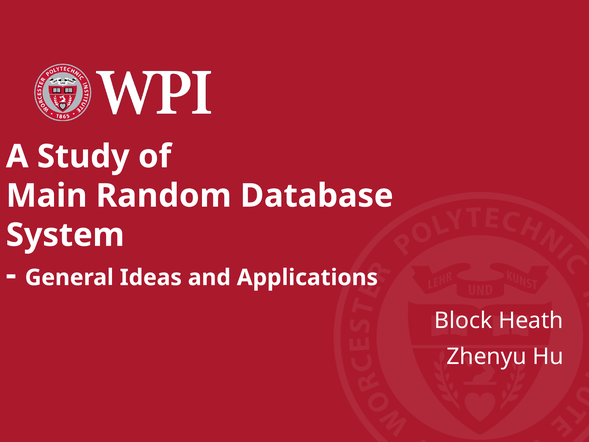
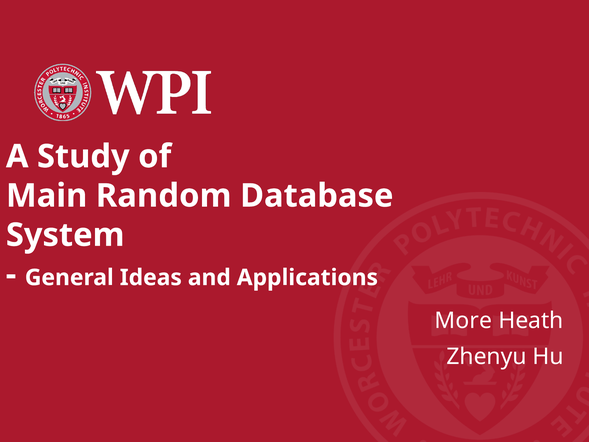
Block: Block -> More
